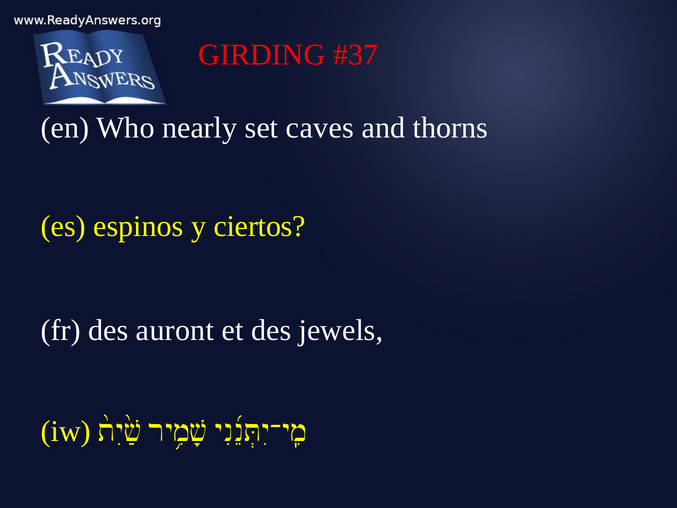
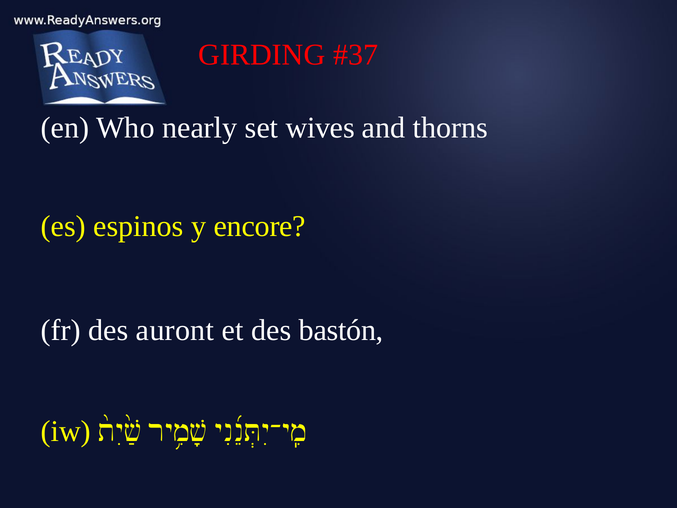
caves: caves -> wives
ciertos: ciertos -> encore
jewels: jewels -> bastón
